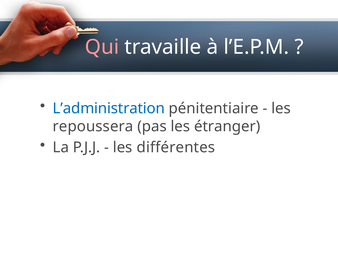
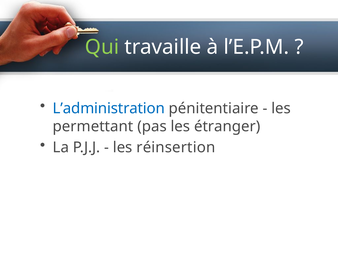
Qui colour: pink -> light green
repoussera: repoussera -> permettant
différentes: différentes -> réinsertion
